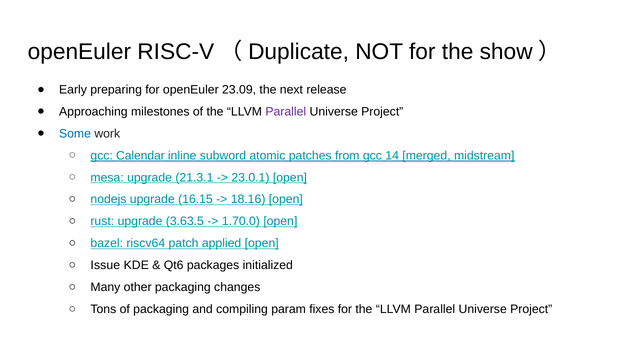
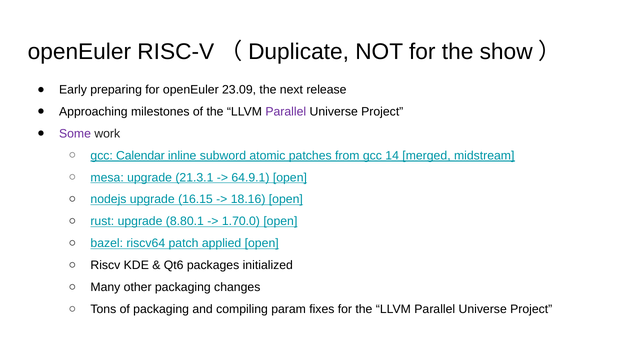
Some colour: blue -> purple
23.0.1: 23.0.1 -> 64.9.1
3.63.5: 3.63.5 -> 8.80.1
Issue: Issue -> Riscv
